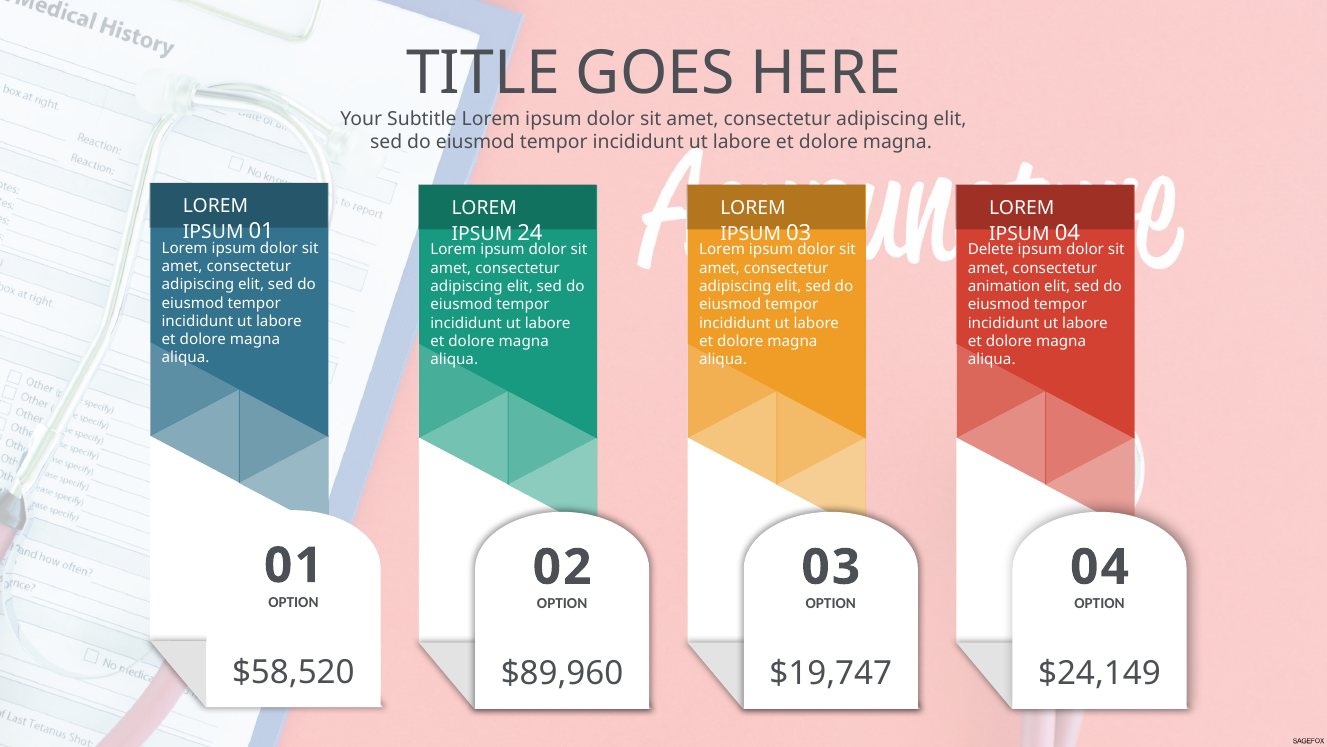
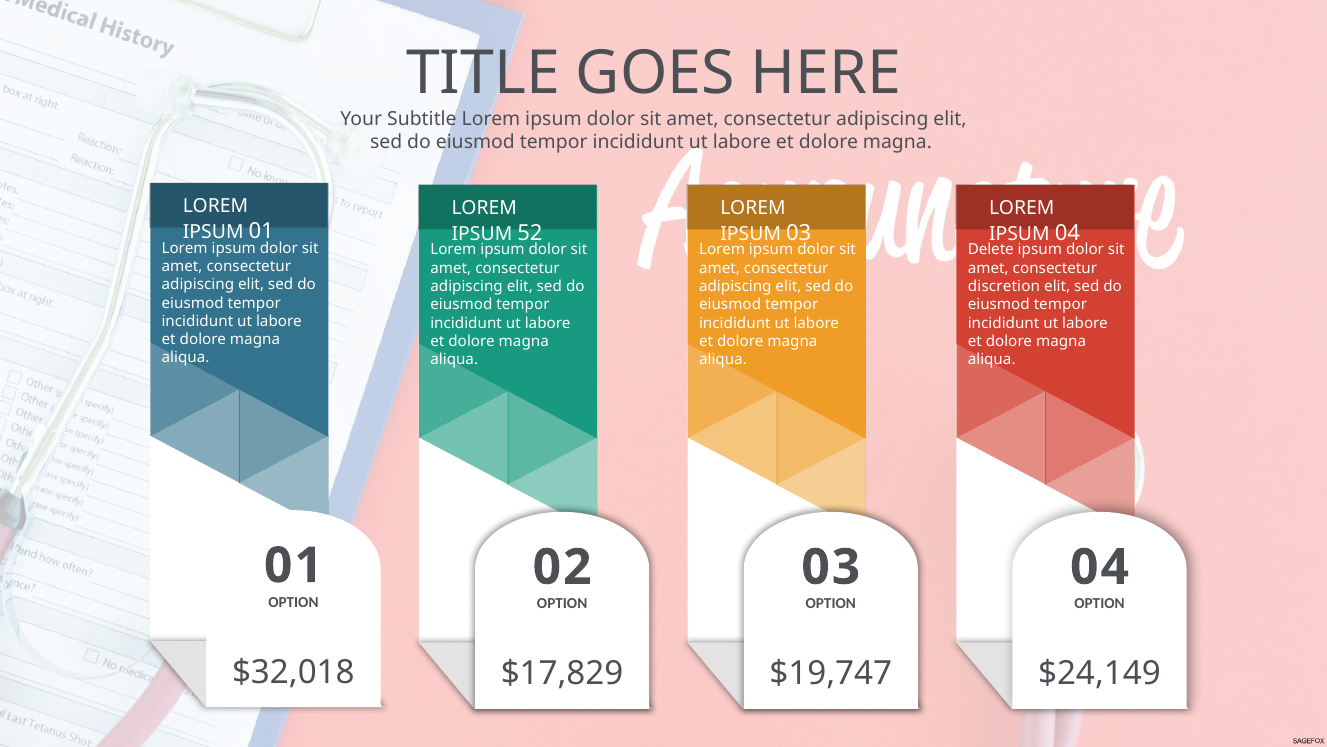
24: 24 -> 52
animation: animation -> discretion
$58,520: $58,520 -> $32,018
$89,960: $89,960 -> $17,829
